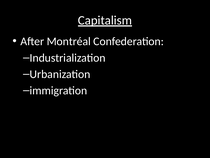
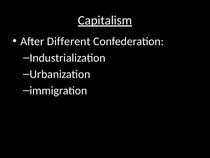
Montréal: Montréal -> Different
